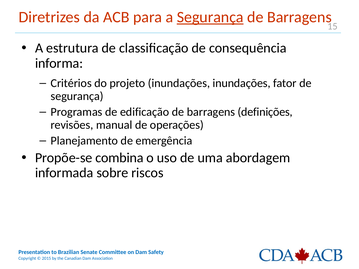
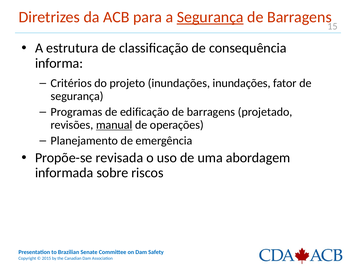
definições: definições -> projetado
manual underline: none -> present
combina: combina -> revisada
